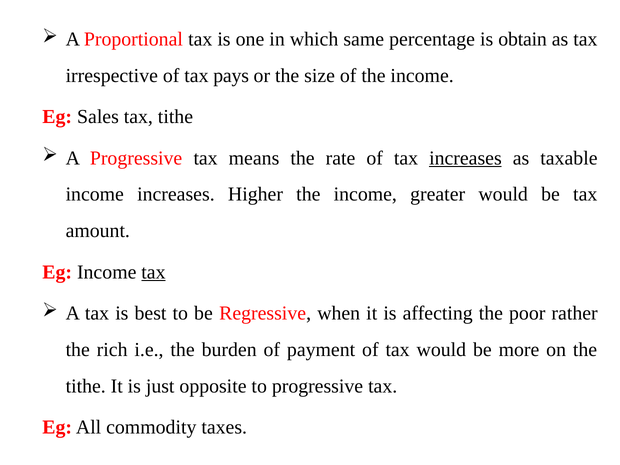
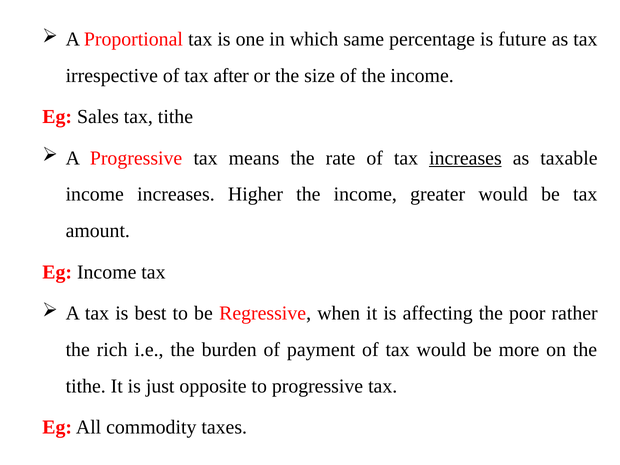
obtain: obtain -> future
pays: pays -> after
tax at (153, 272) underline: present -> none
